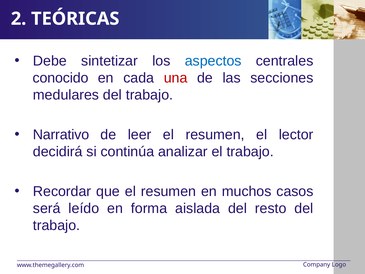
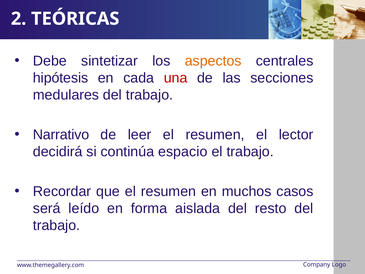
aspectos colour: blue -> orange
conocido: conocido -> hipótesis
analizar: analizar -> espacio
